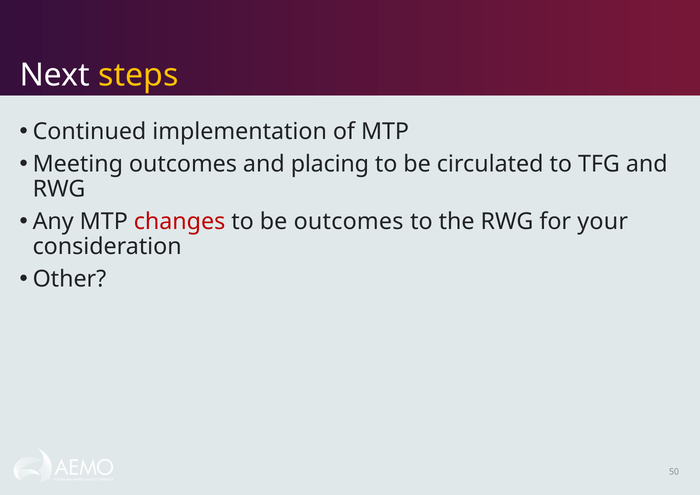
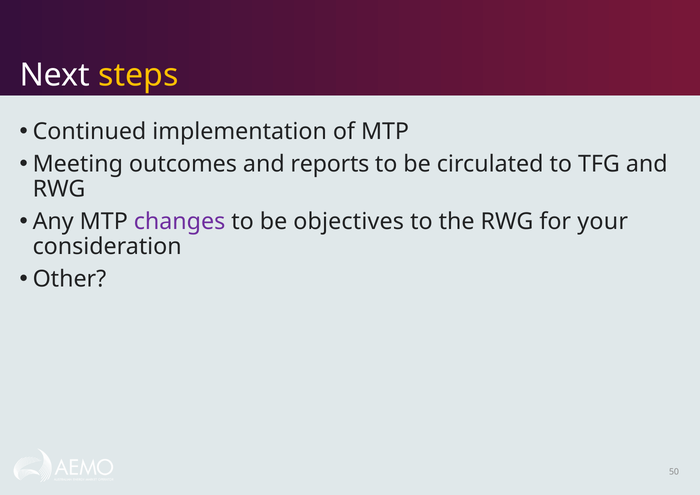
placing: placing -> reports
changes colour: red -> purple
be outcomes: outcomes -> objectives
